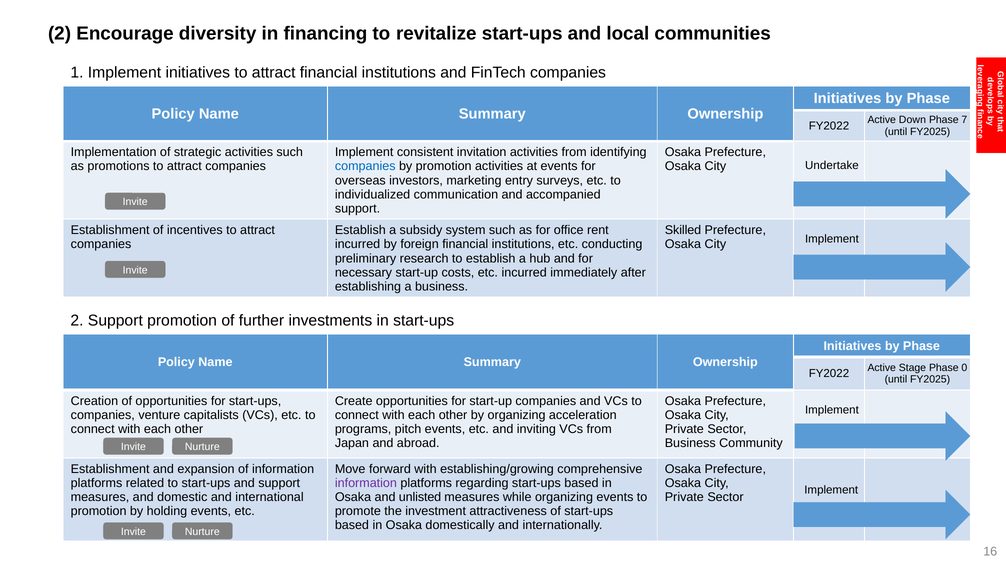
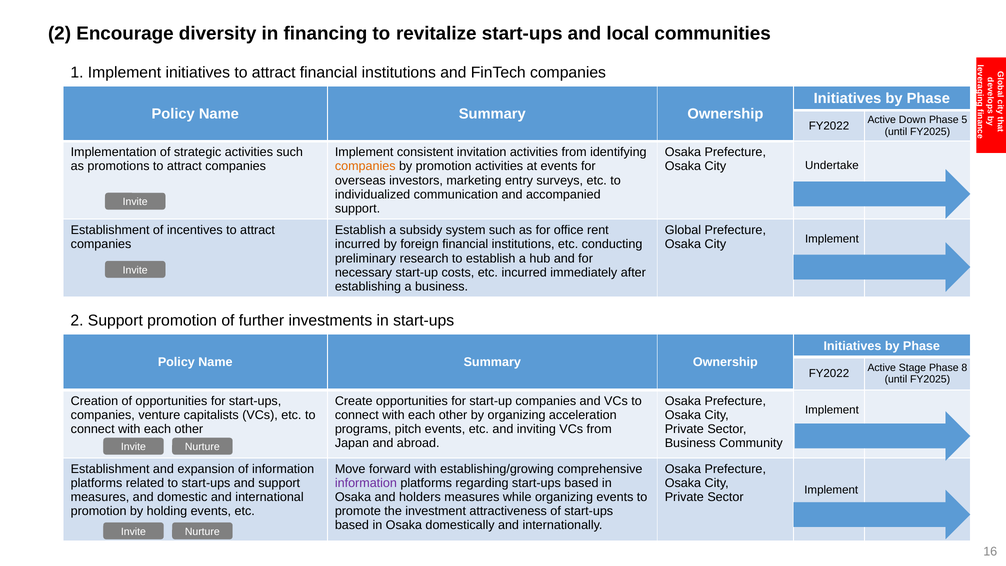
7: 7 -> 5
companies at (365, 166) colour: blue -> orange
Skilled: Skilled -> Global
0: 0 -> 8
unlisted: unlisted -> holders
